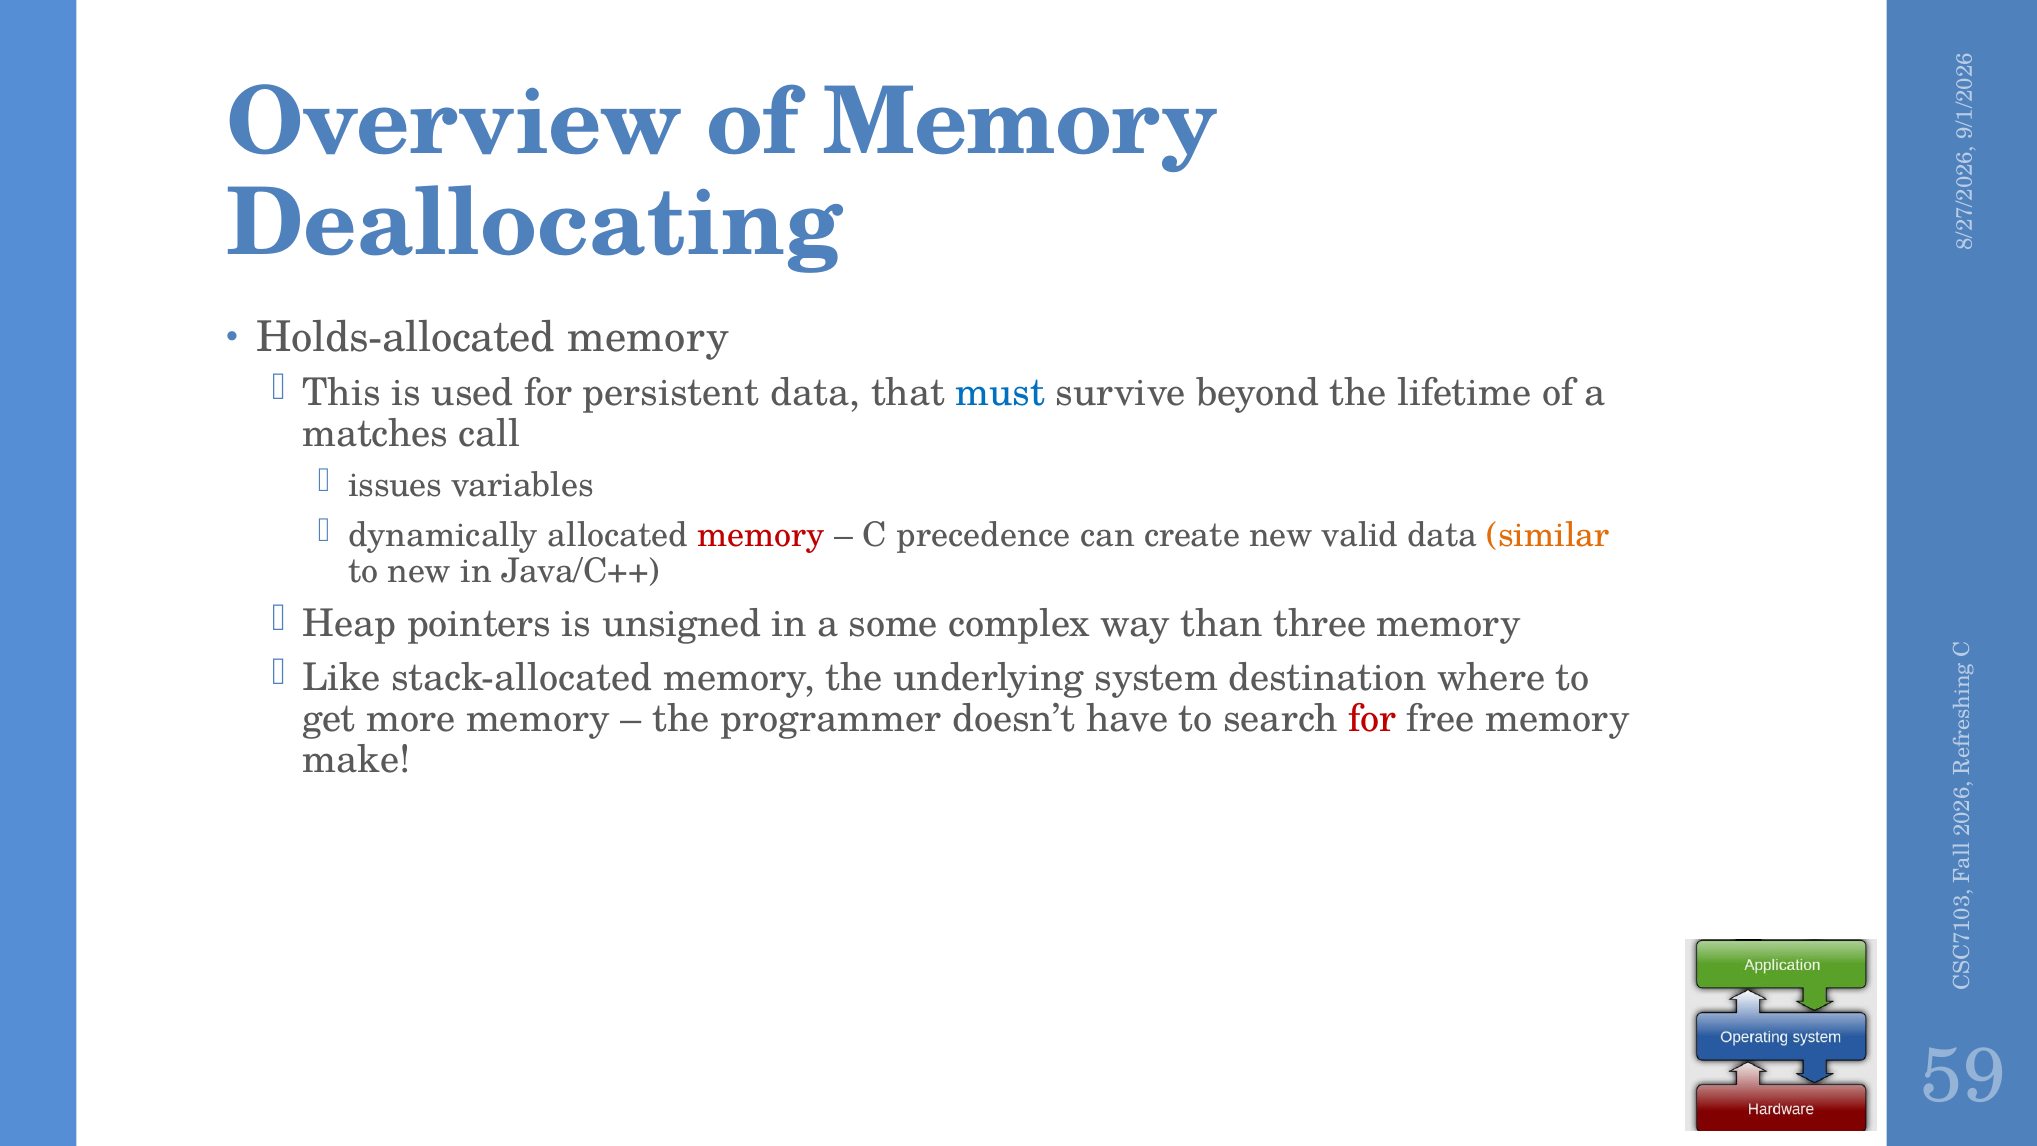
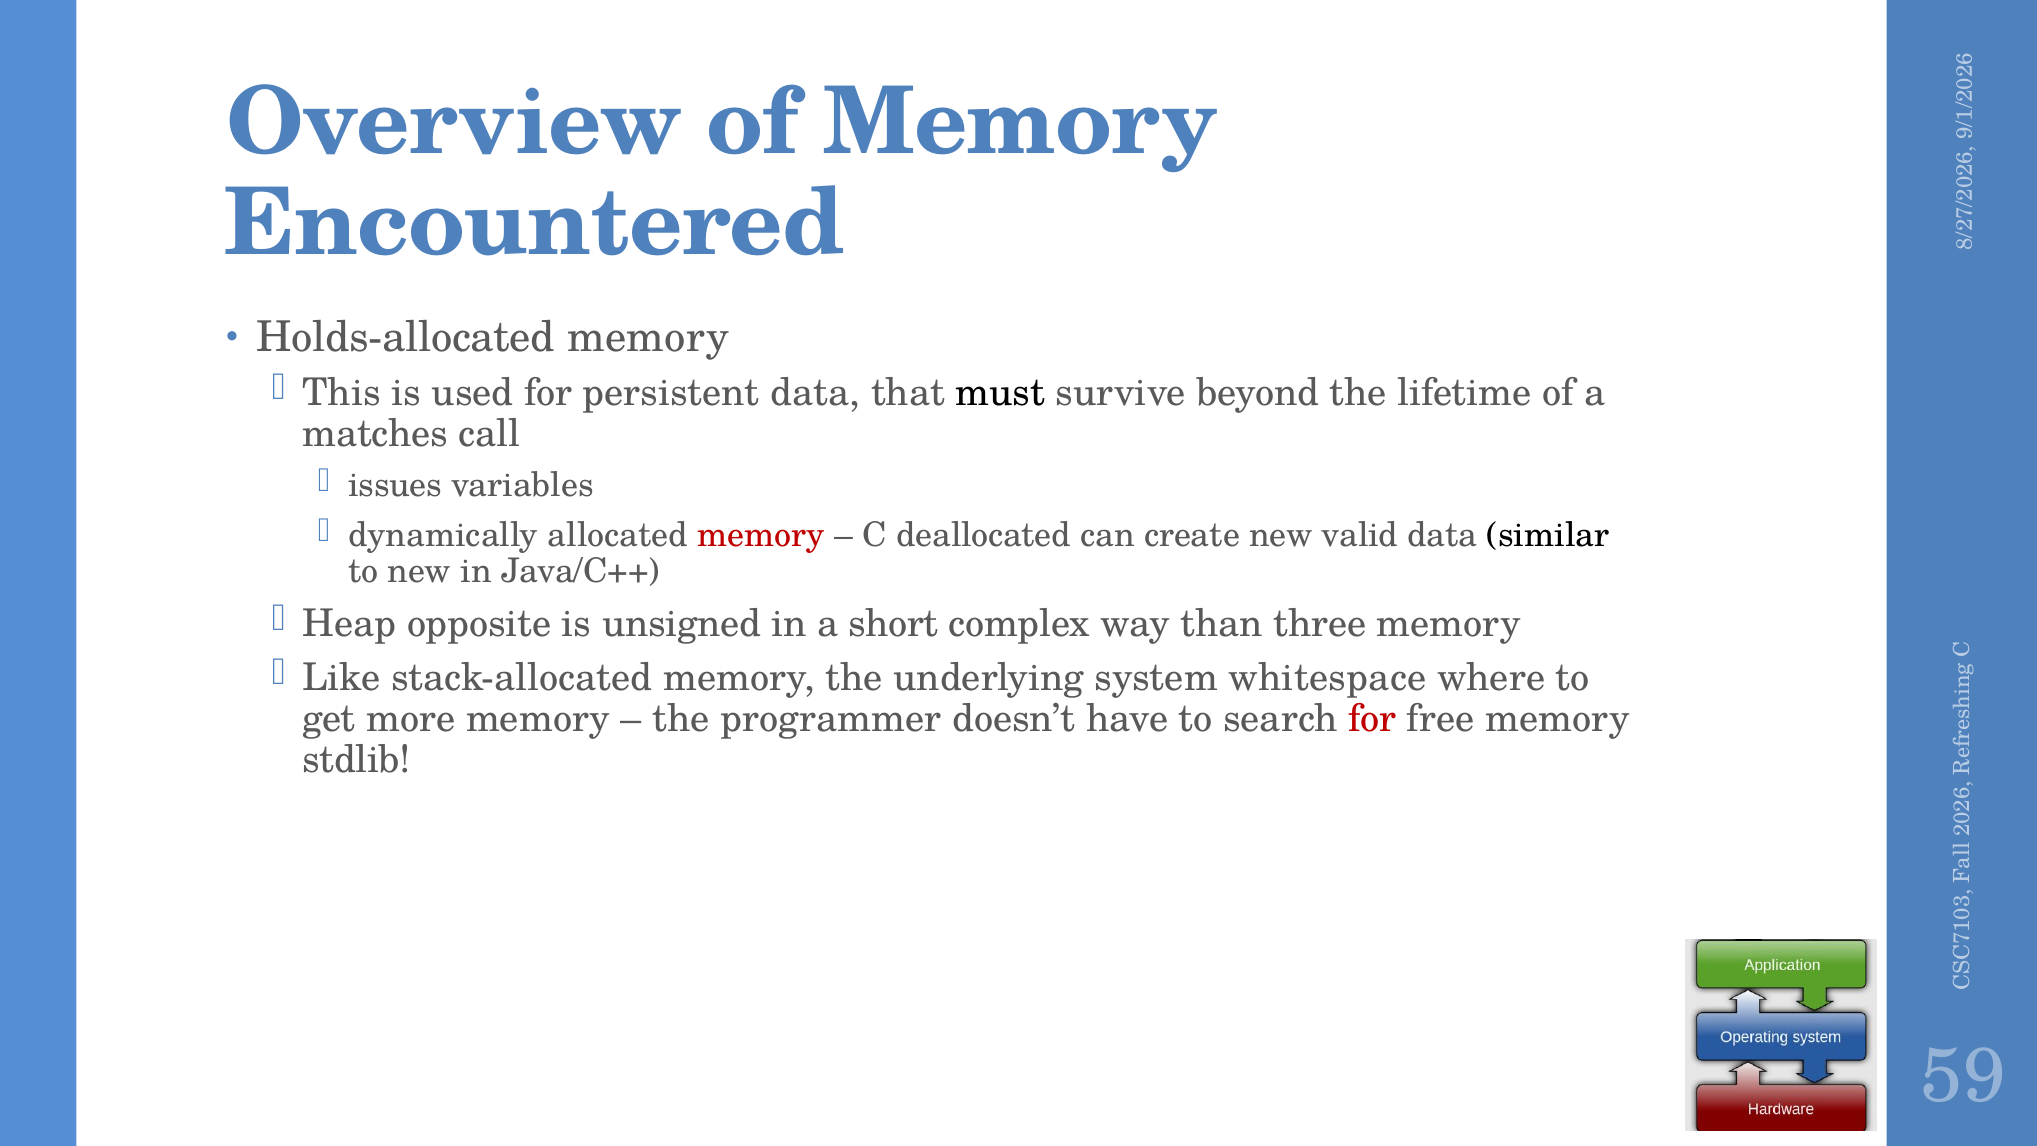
Deallocating: Deallocating -> Encountered
must colour: blue -> black
precedence: precedence -> deallocated
similar colour: orange -> black
pointers: pointers -> opposite
some: some -> short
destination: destination -> whitespace
make: make -> stdlib
